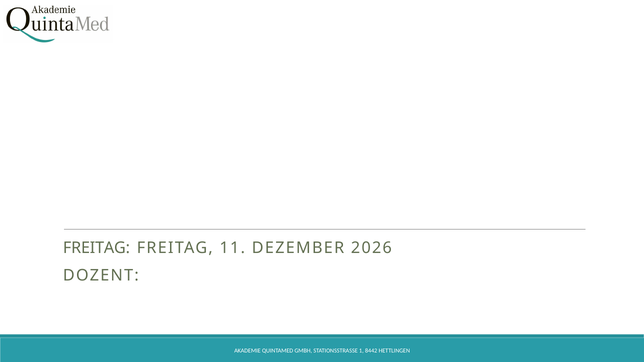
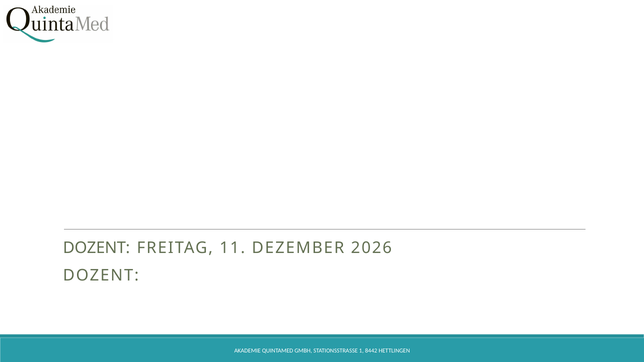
FREITAG at (96, 248): FREITAG -> DOZENT
